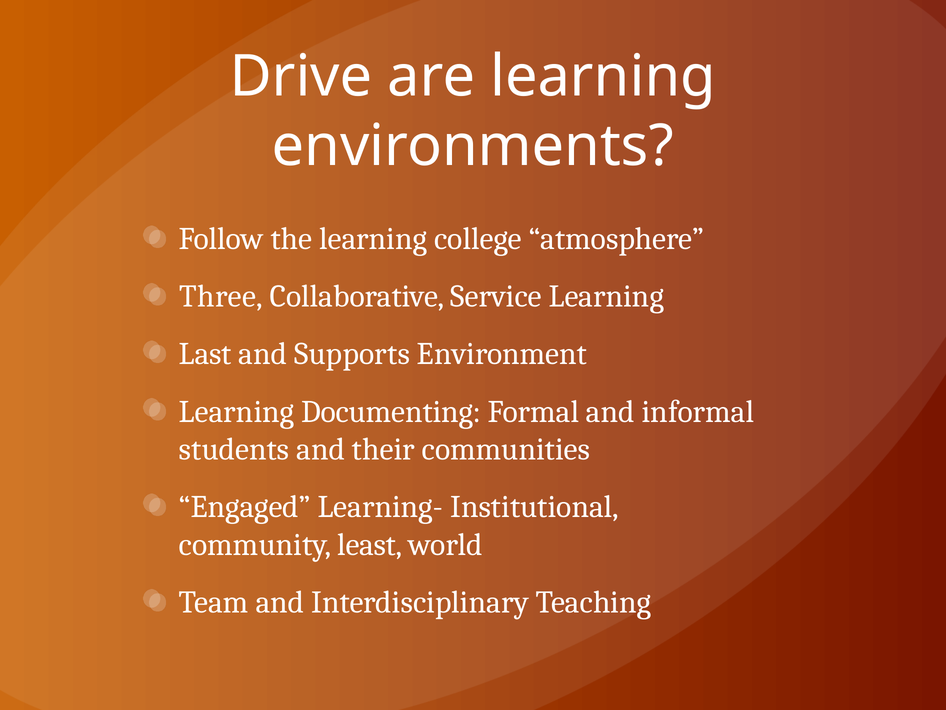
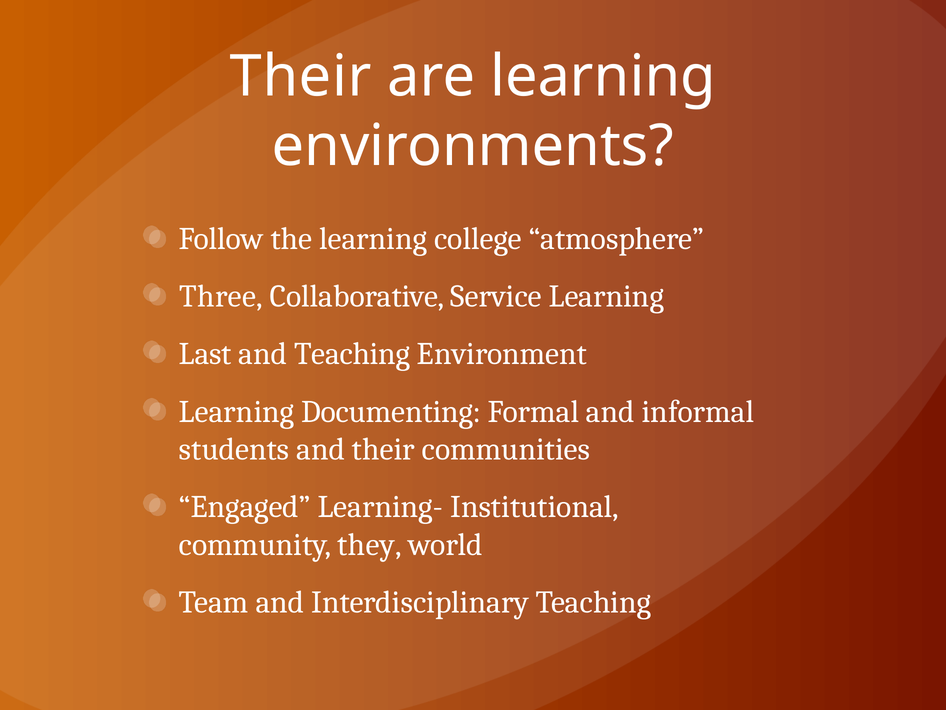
Drive at (301, 77): Drive -> Their
and Supports: Supports -> Teaching
least: least -> they
